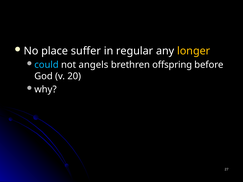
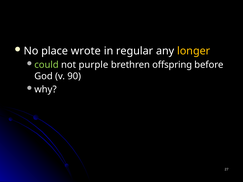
suffer: suffer -> wrote
could colour: light blue -> light green
angels: angels -> purple
20: 20 -> 90
